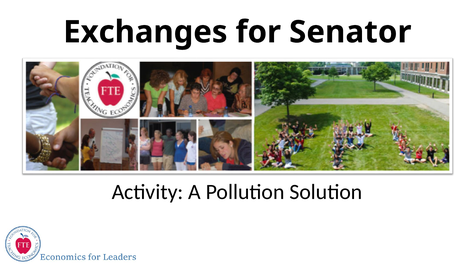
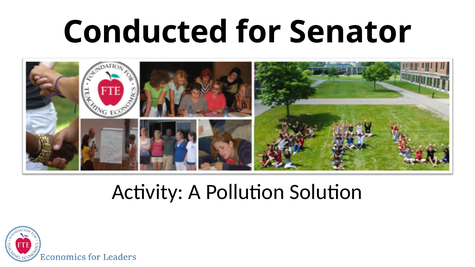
Exchanges: Exchanges -> Conducted
